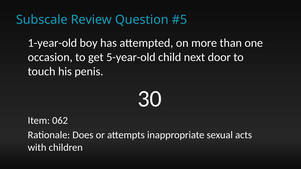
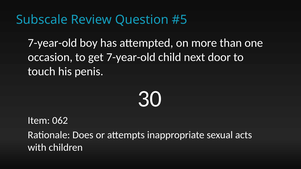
1-year-old at (52, 43): 1-year-old -> 7-year-old
get 5-year-old: 5-year-old -> 7-year-old
